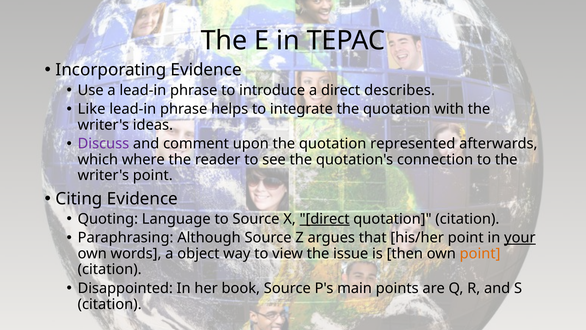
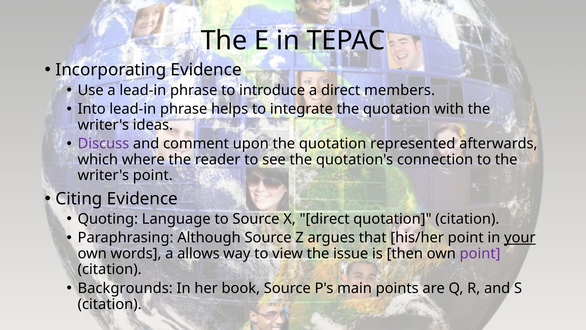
describes: describes -> members
Like: Like -> Into
direct at (325, 219) underline: present -> none
object: object -> allows
point at (480, 253) colour: orange -> purple
Disappointed: Disappointed -> Backgrounds
